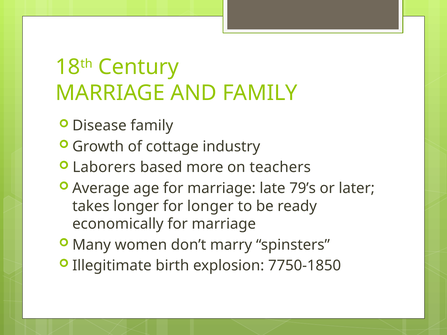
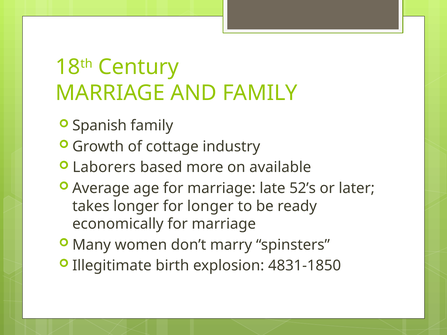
Disease: Disease -> Spanish
teachers: teachers -> available
79’s: 79’s -> 52’s
7750-1850: 7750-1850 -> 4831-1850
